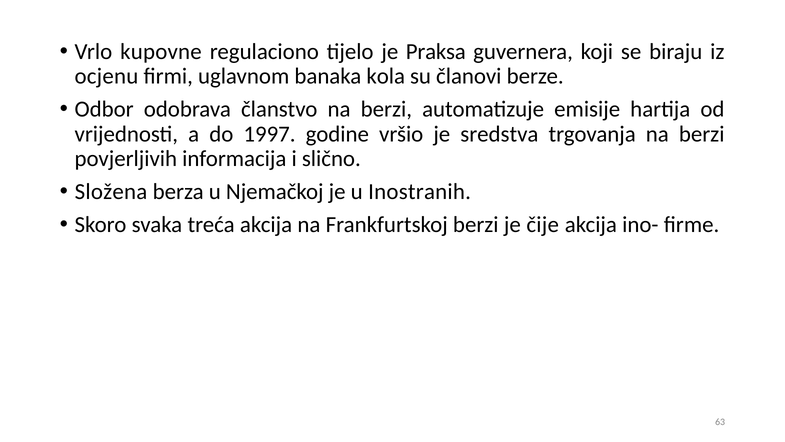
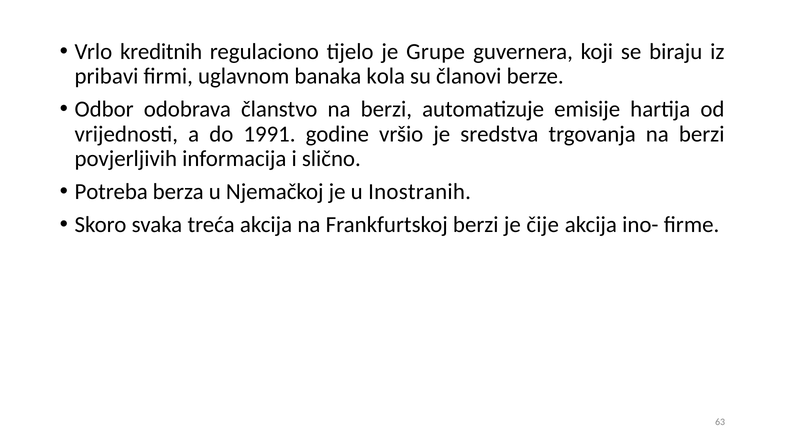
kupovne: kupovne -> kreditnih
Praksa: Praksa -> Grupe
ocjenu: ocjenu -> pribavi
1997: 1997 -> 1991
Složena: Složena -> Potreba
